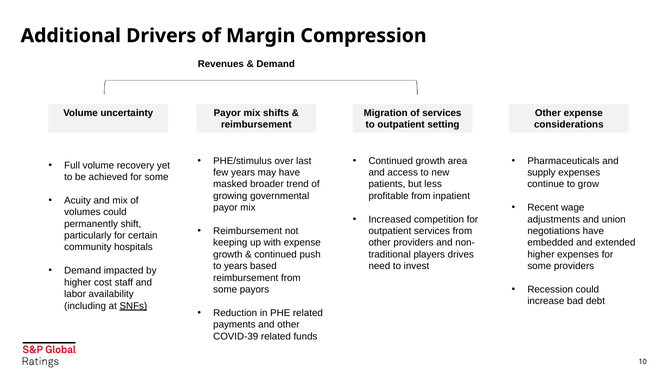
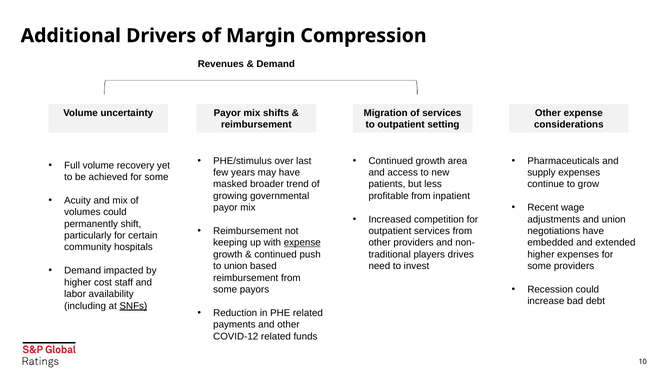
expense at (302, 243) underline: none -> present
to years: years -> union
COVID-39: COVID-39 -> COVID-12
